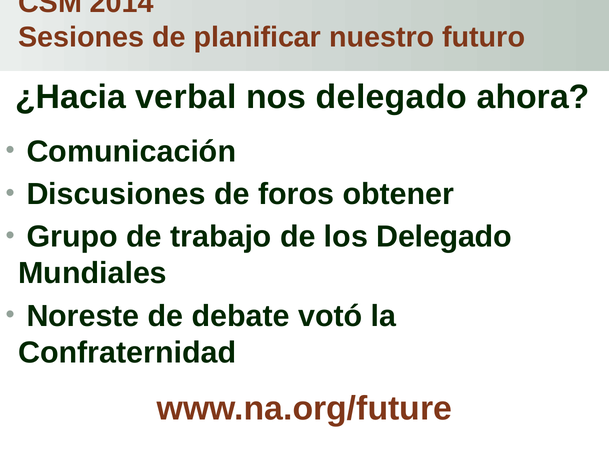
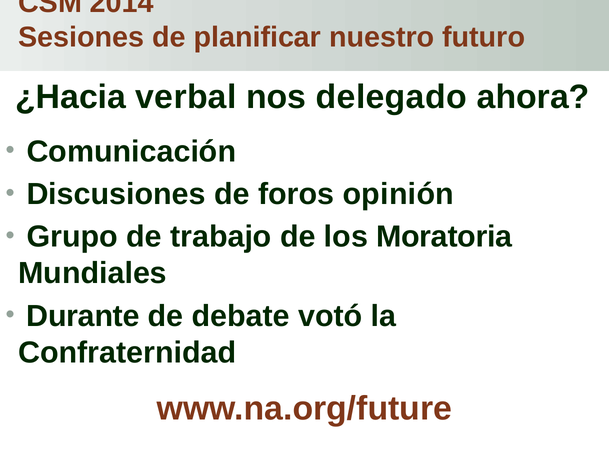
obtener: obtener -> opinión
los Delegado: Delegado -> Moratoria
Noreste: Noreste -> Durante
